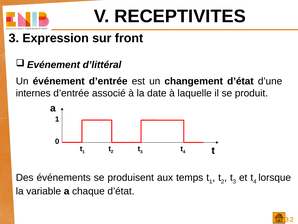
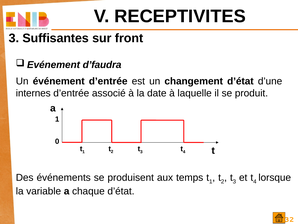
Expression: Expression -> Suffisantes
d’littéral: d’littéral -> d’faudra
